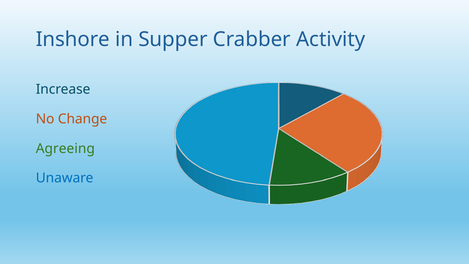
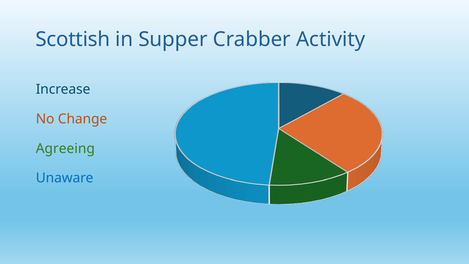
Inshore: Inshore -> Scottish
